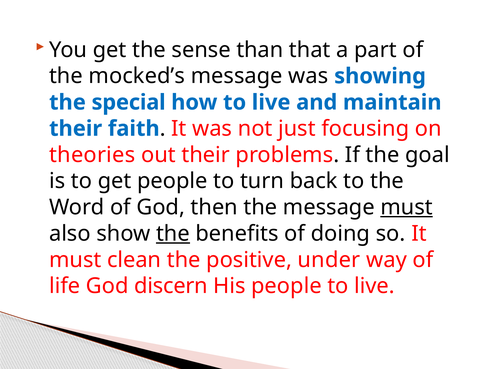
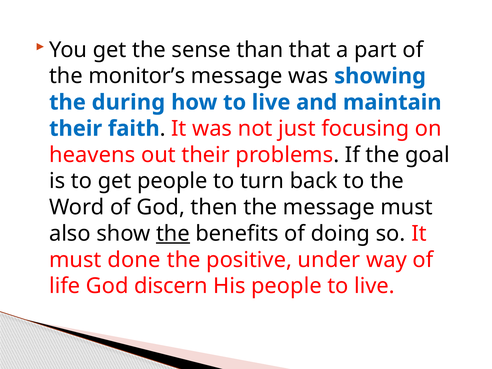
mocked’s: mocked’s -> monitor’s
special: special -> during
theories: theories -> heavens
must at (407, 207) underline: present -> none
clean: clean -> done
